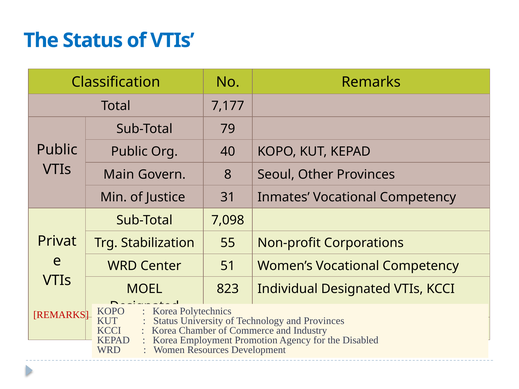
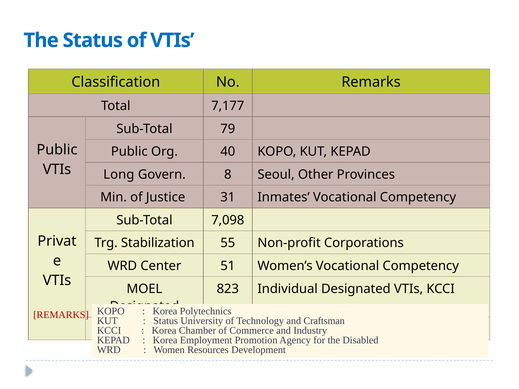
Main: Main -> Long
and Provinces: Provinces -> Craftsman
